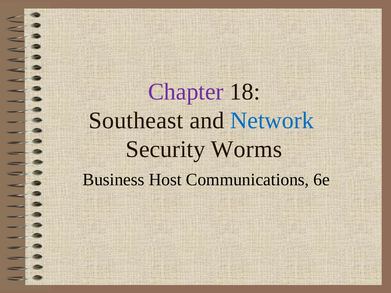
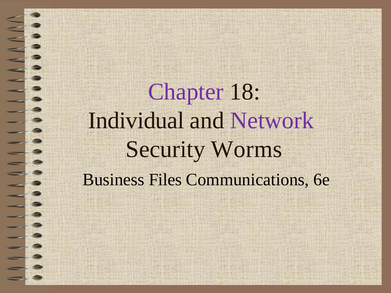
Southeast: Southeast -> Individual
Network colour: blue -> purple
Host: Host -> Files
